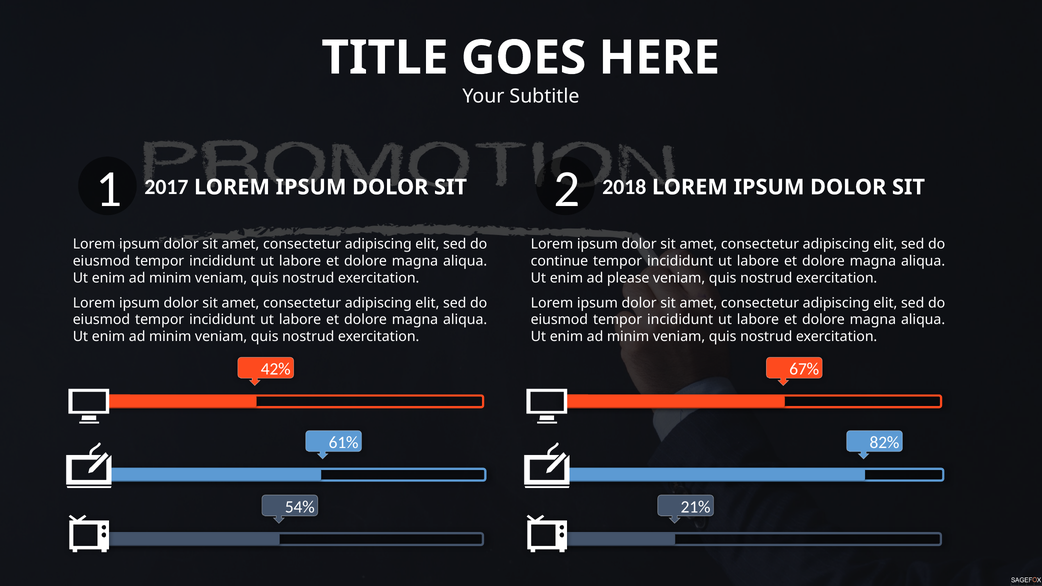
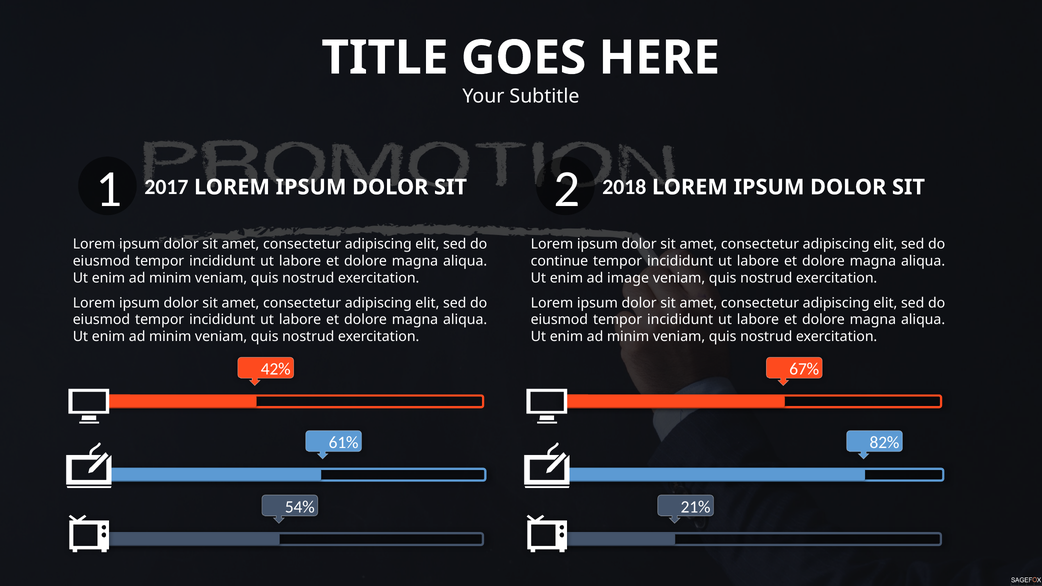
please: please -> image
